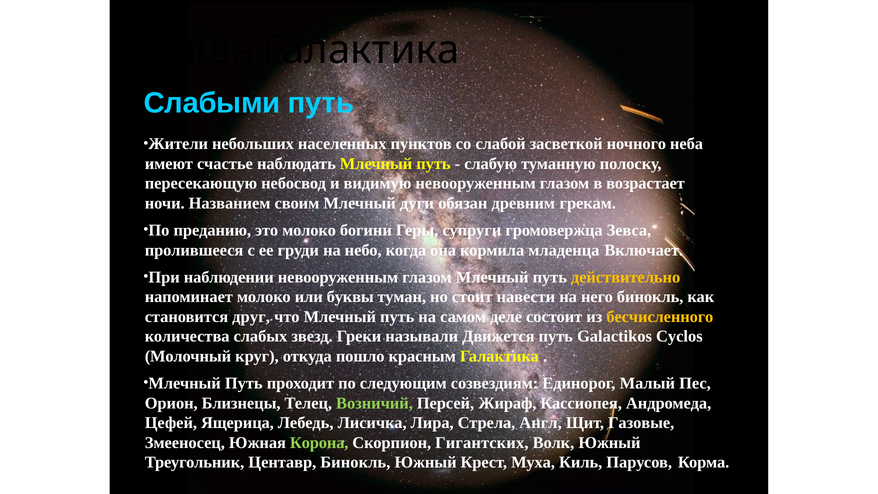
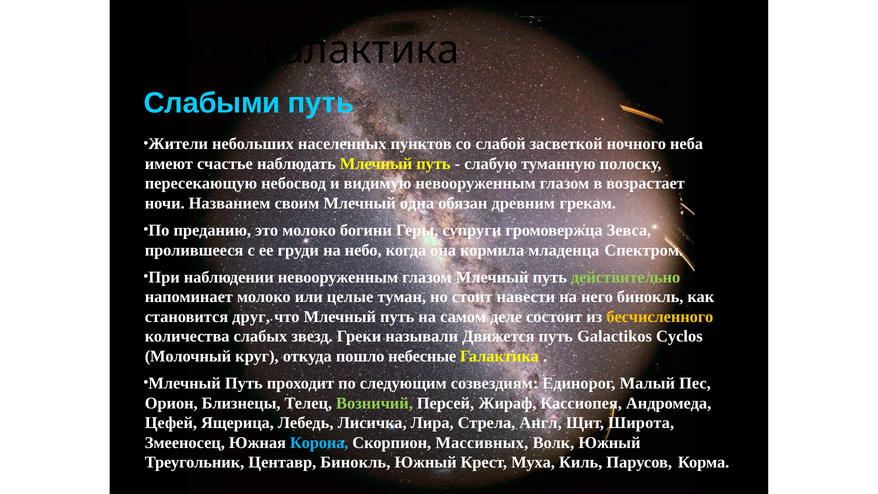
дуги: дуги -> одна
Включает: Включает -> Спектром
действительно colour: yellow -> light green
буквы: буквы -> целые
красным: красным -> небесные
Газовые: Газовые -> Широта
Корона colour: light green -> light blue
Гигантских: Гигантских -> Массивных
